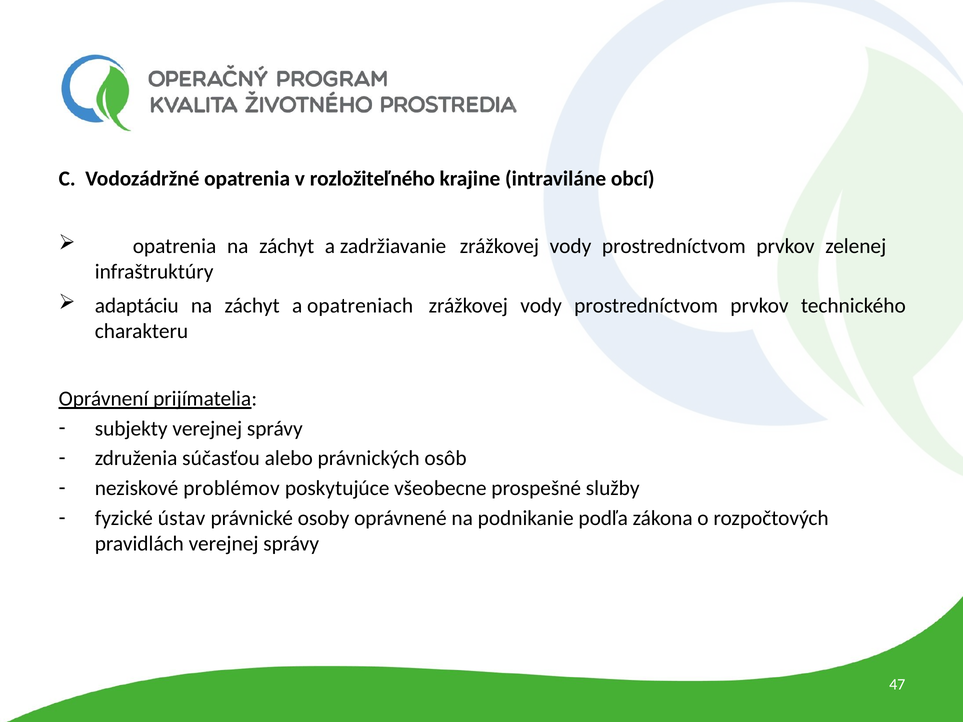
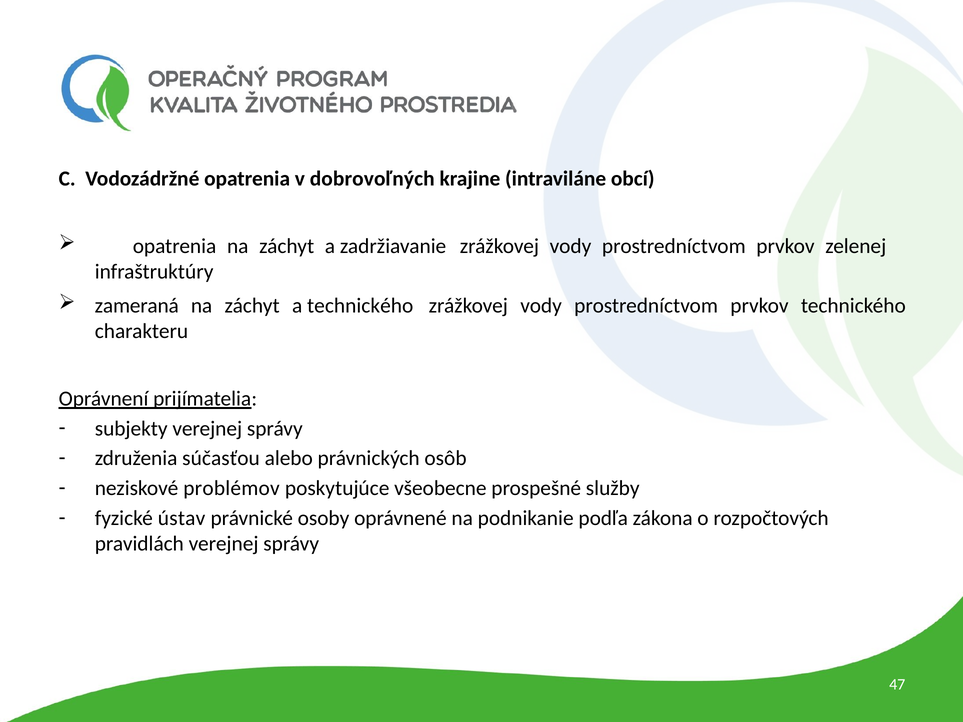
rozložiteľného: rozložiteľného -> dobrovoľných
adaptáciu: adaptáciu -> zameraná
a opatreniach: opatreniach -> technického
